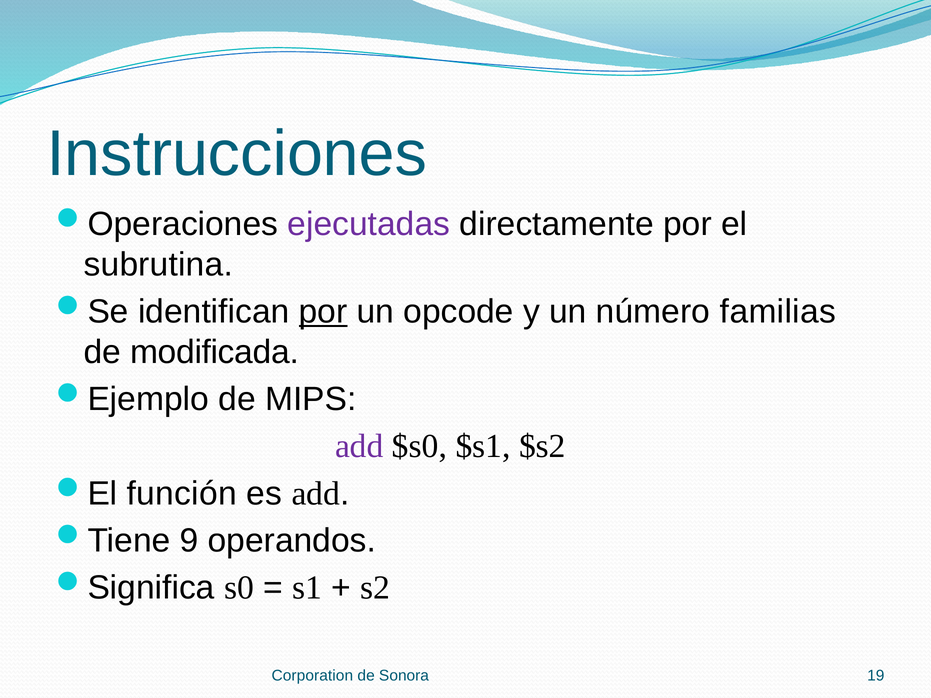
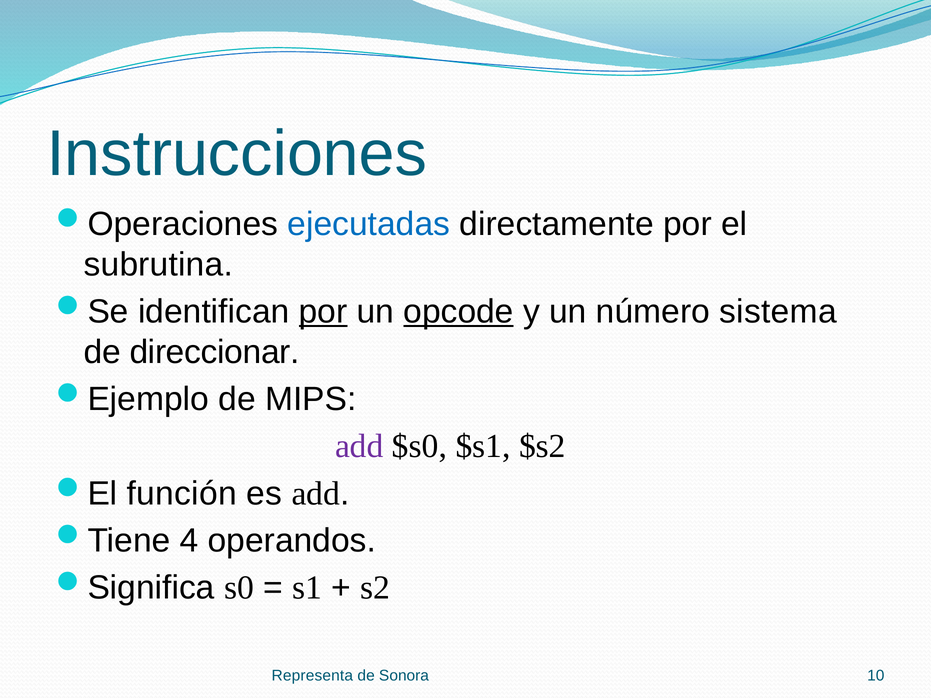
ejecutadas colour: purple -> blue
opcode underline: none -> present
familias: familias -> sistema
modificada: modificada -> direccionar
9: 9 -> 4
Corporation: Corporation -> Representa
19: 19 -> 10
